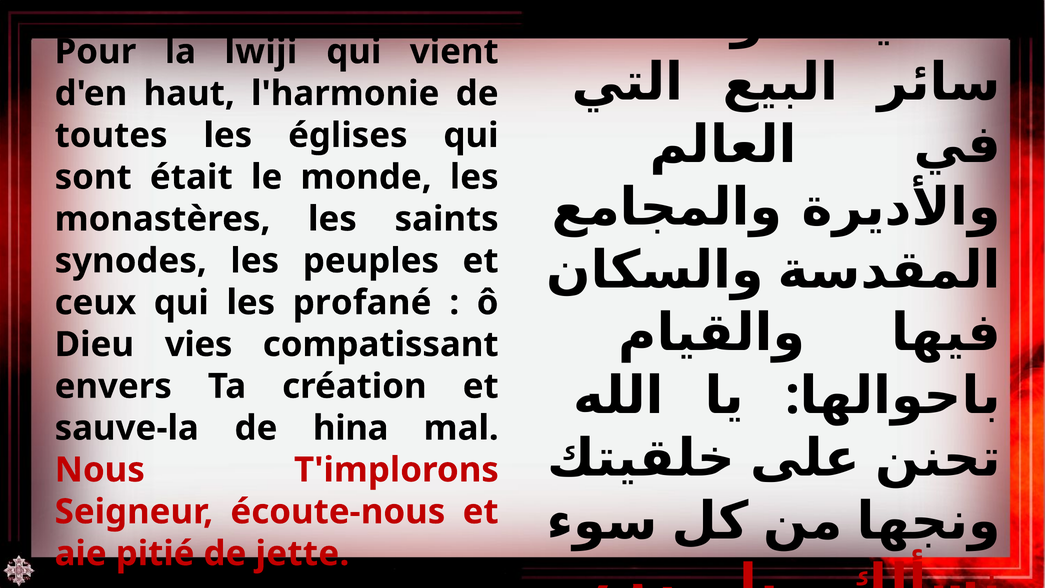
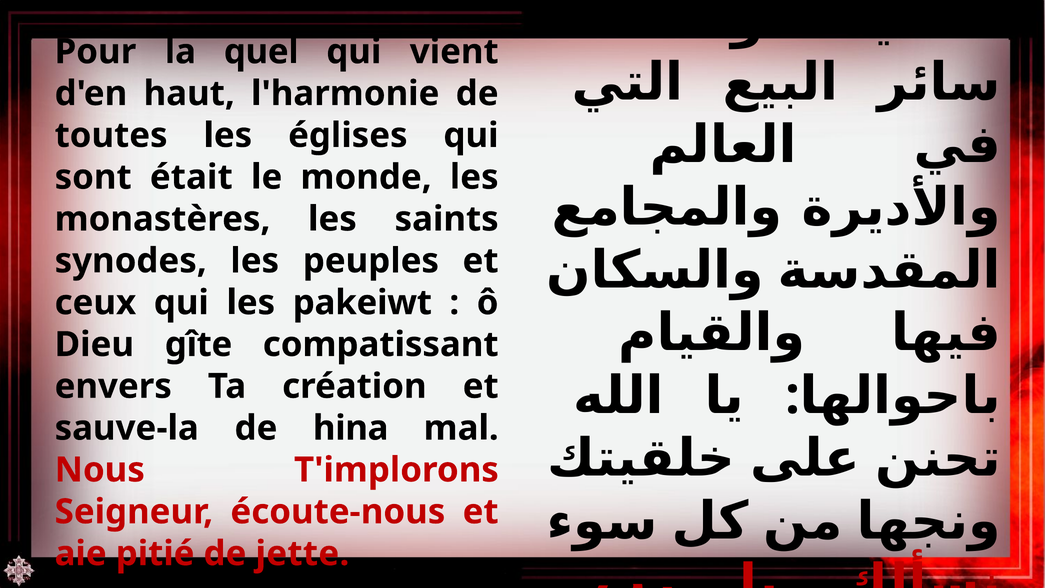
lwiji: lwiji -> quel
profané: profané -> pakeiwt
vies: vies -> gîte
